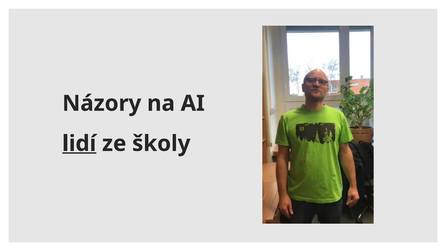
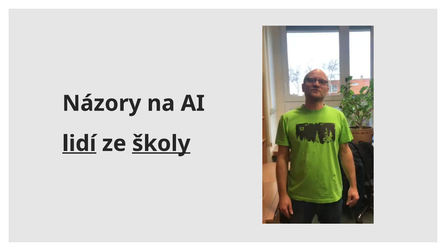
školy underline: none -> present
